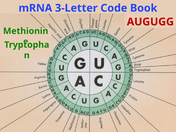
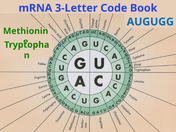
AUGUGG colour: red -> blue
